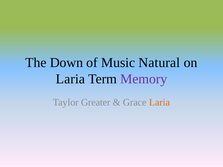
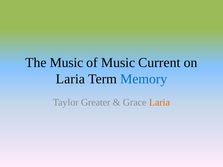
The Down: Down -> Music
Natural: Natural -> Current
Memory colour: purple -> blue
